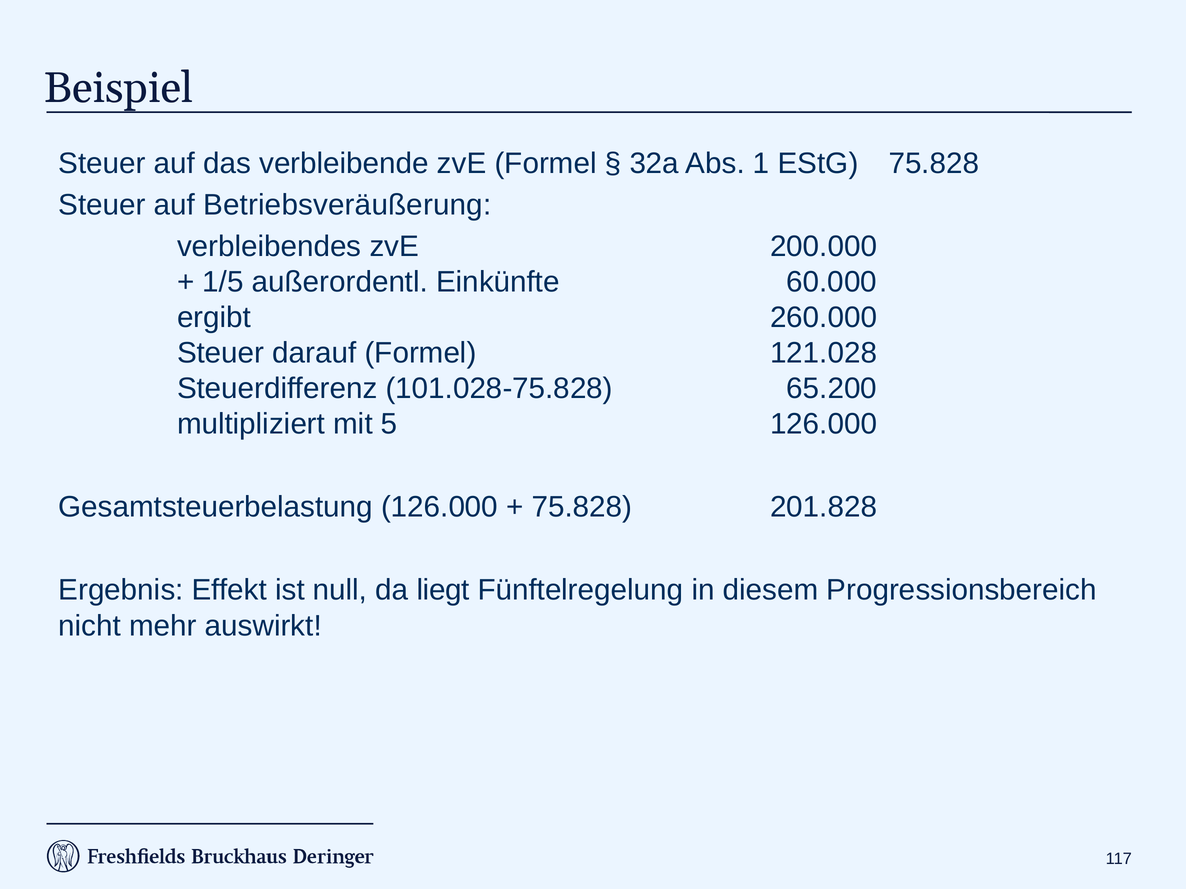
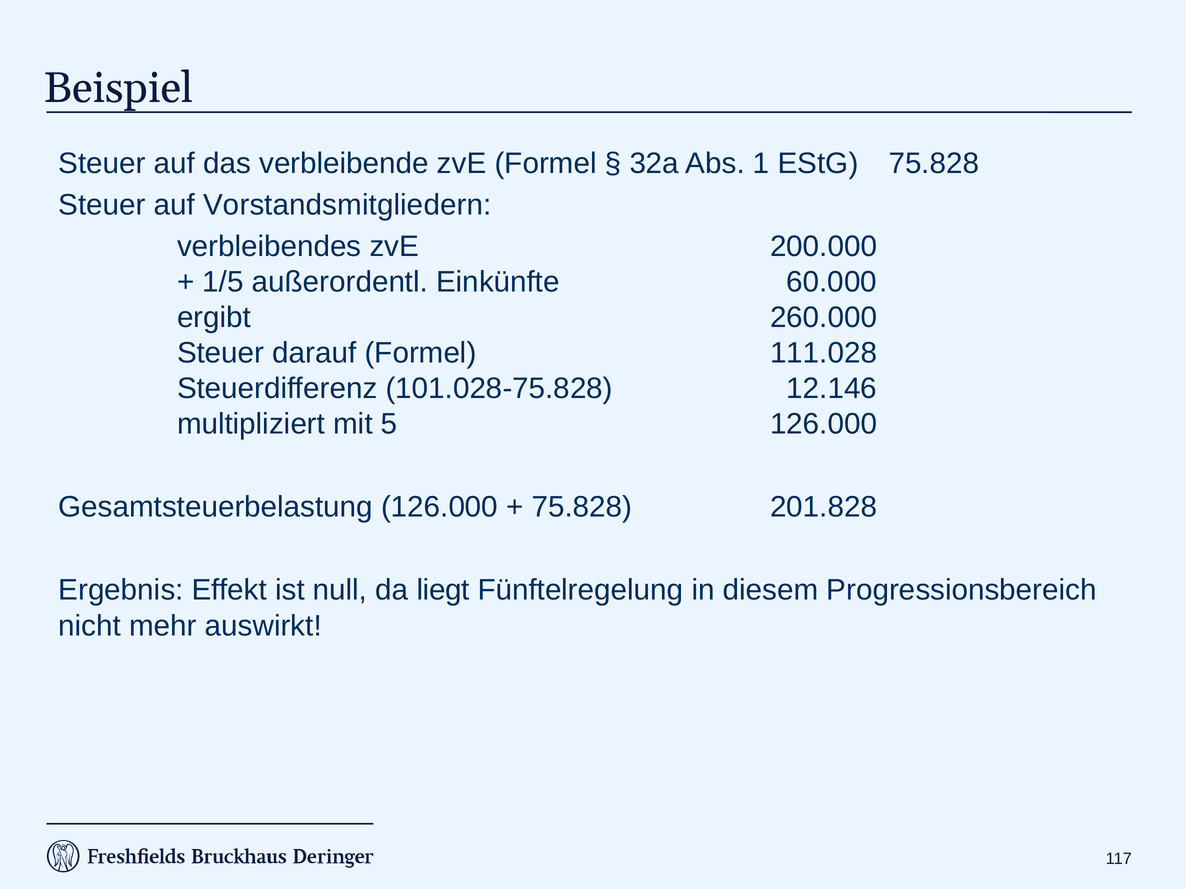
Betriebsveräußerung: Betriebsveräußerung -> Vorstandsmitgliedern
121.028: 121.028 -> 111.028
65.200: 65.200 -> 12.146
